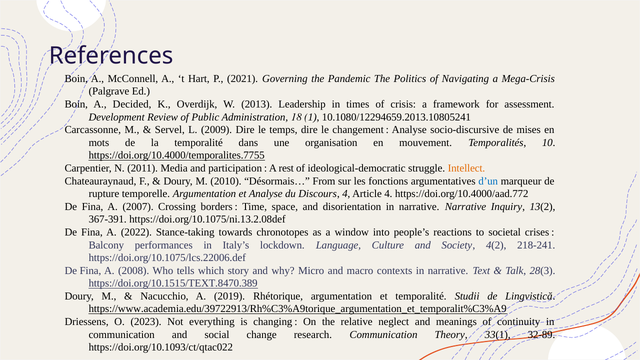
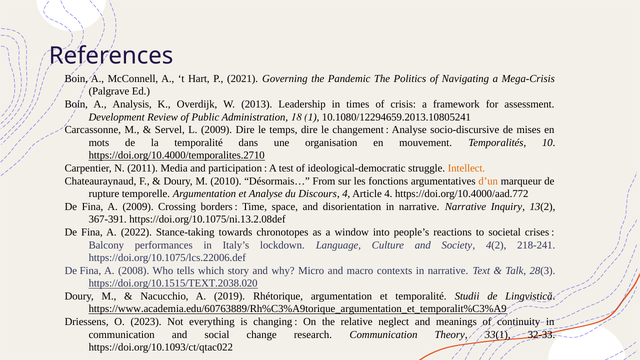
Decided: Decided -> Analysis
https://doi.org/10.4000/temporalites.7755: https://doi.org/10.4000/temporalites.7755 -> https://doi.org/10.4000/temporalites.2710
rest: rest -> test
d’un colour: blue -> orange
A 2007: 2007 -> 2009
https://doi.org/10.1515/TEXT.8470.389: https://doi.org/10.1515/TEXT.8470.389 -> https://doi.org/10.1515/TEXT.2038.020
https://www.academia.edu/39722913/Rh%C3%A9torique_argumentation_et_temporalit%C3%A9: https://www.academia.edu/39722913/Rh%C3%A9torique_argumentation_et_temporalit%C3%A9 -> https://www.academia.edu/60763889/Rh%C3%A9torique_argumentation_et_temporalit%C3%A9
32‑89: 32‑89 -> 32‑33
